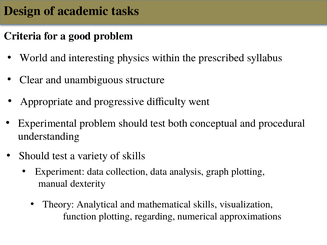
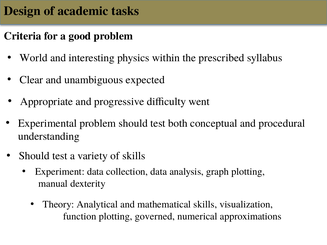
structure: structure -> expected
regarding: regarding -> governed
